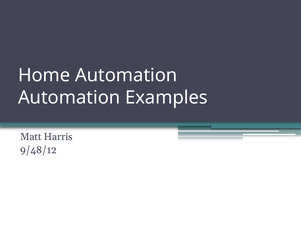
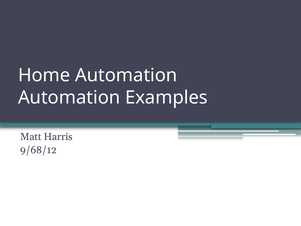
9/48/12: 9/48/12 -> 9/68/12
